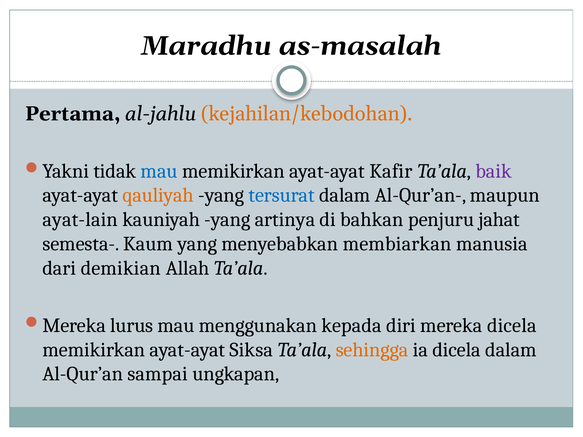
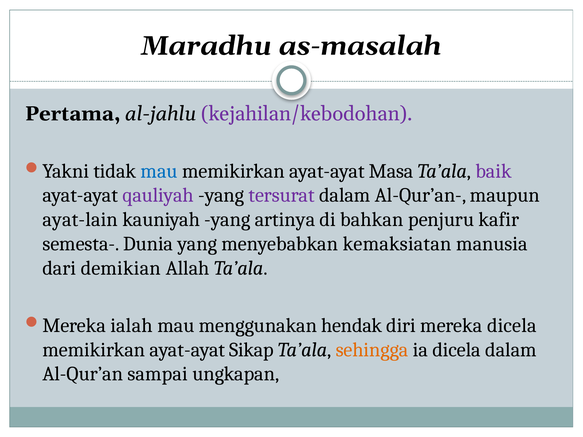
kejahilan/kebodohan colour: orange -> purple
Kafir: Kafir -> Masa
qauliyah colour: orange -> purple
tersurat colour: blue -> purple
jahat: jahat -> kafir
Kaum: Kaum -> Dunia
membiarkan: membiarkan -> kemaksiatan
lurus: lurus -> ialah
kepada: kepada -> hendak
Siksa: Siksa -> Sikap
